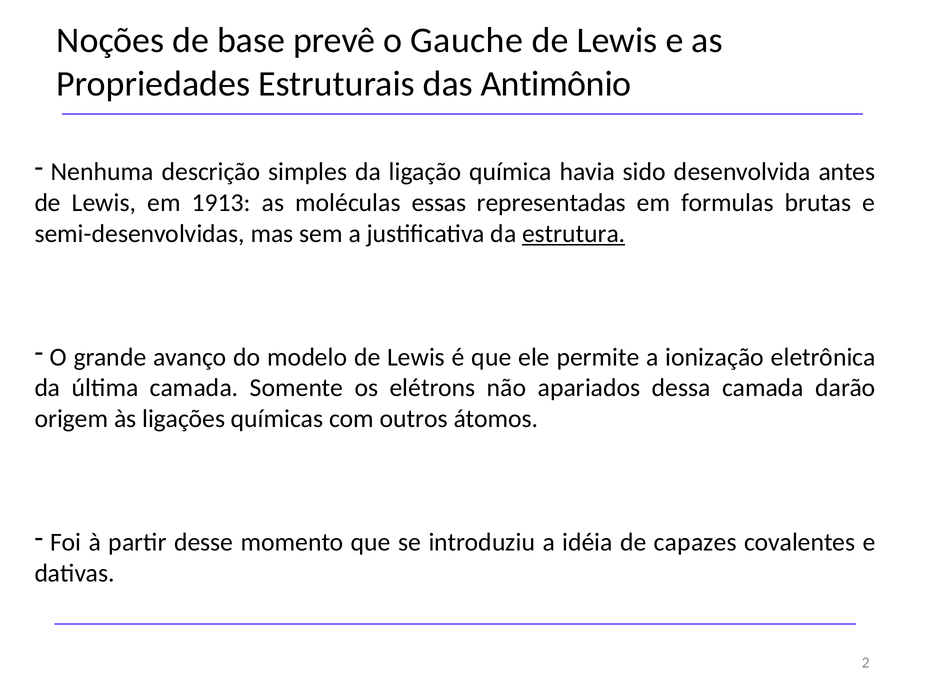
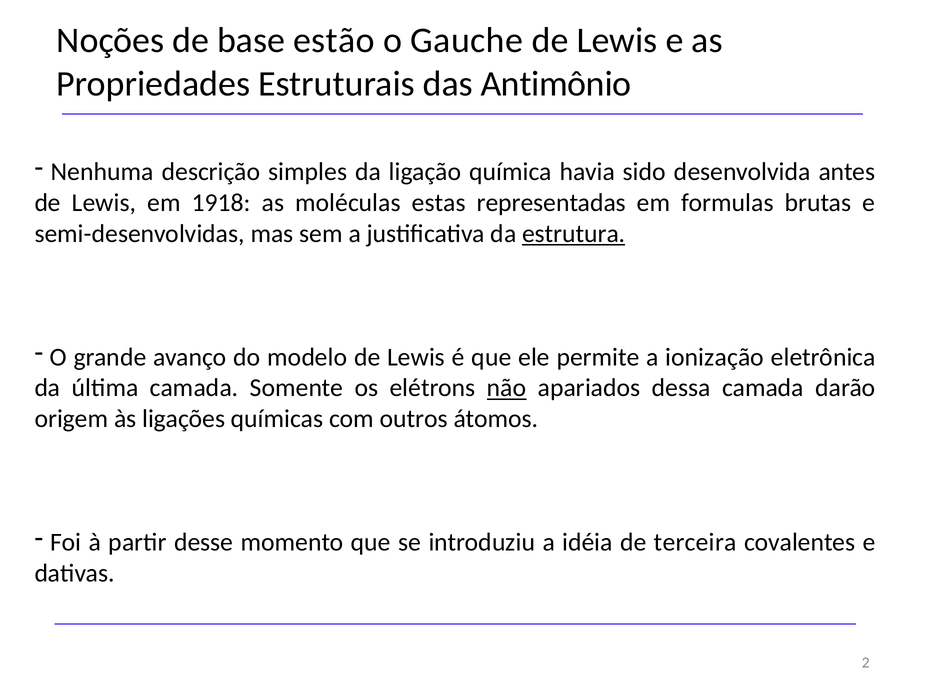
prevê: prevê -> estão
1913: 1913 -> 1918
essas: essas -> estas
não underline: none -> present
capazes: capazes -> terceira
